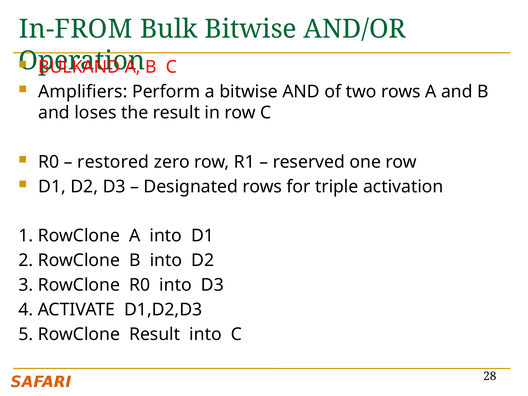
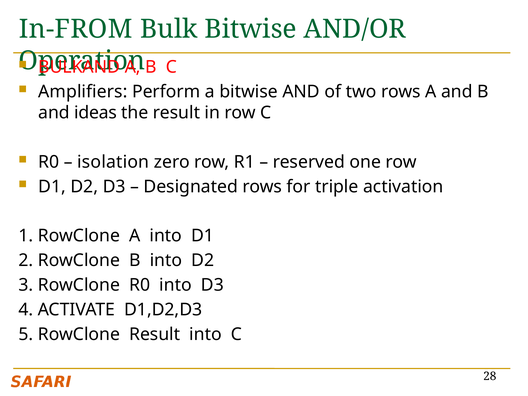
loses: loses -> ideas
restored: restored -> isolation
